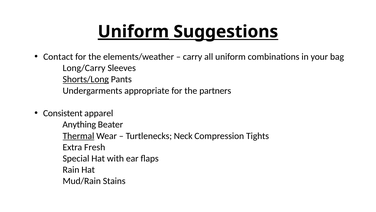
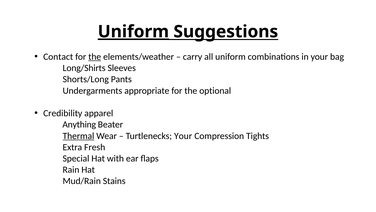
the at (95, 57) underline: none -> present
Long/Carry: Long/Carry -> Long/Shirts
Shorts/Long underline: present -> none
partners: partners -> optional
Consistent: Consistent -> Credibility
Turtlenecks Neck: Neck -> Your
